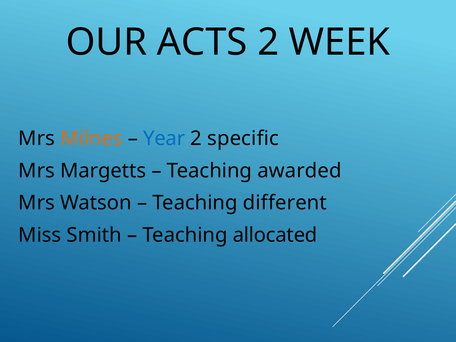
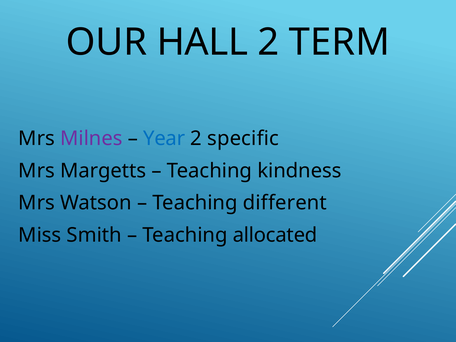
ACTS: ACTS -> HALL
WEEK: WEEK -> TERM
Milnes colour: orange -> purple
awarded: awarded -> kindness
